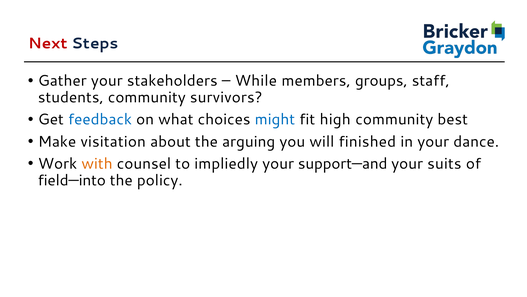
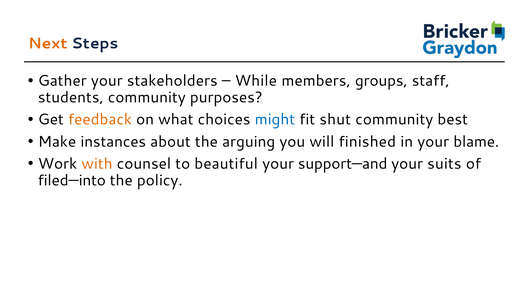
Next colour: red -> orange
survivors: survivors -> purposes
feedback colour: blue -> orange
high: high -> shut
visitation: visitation -> instances
dance: dance -> blame
impliedly: impliedly -> beautiful
field—into: field—into -> filed—into
